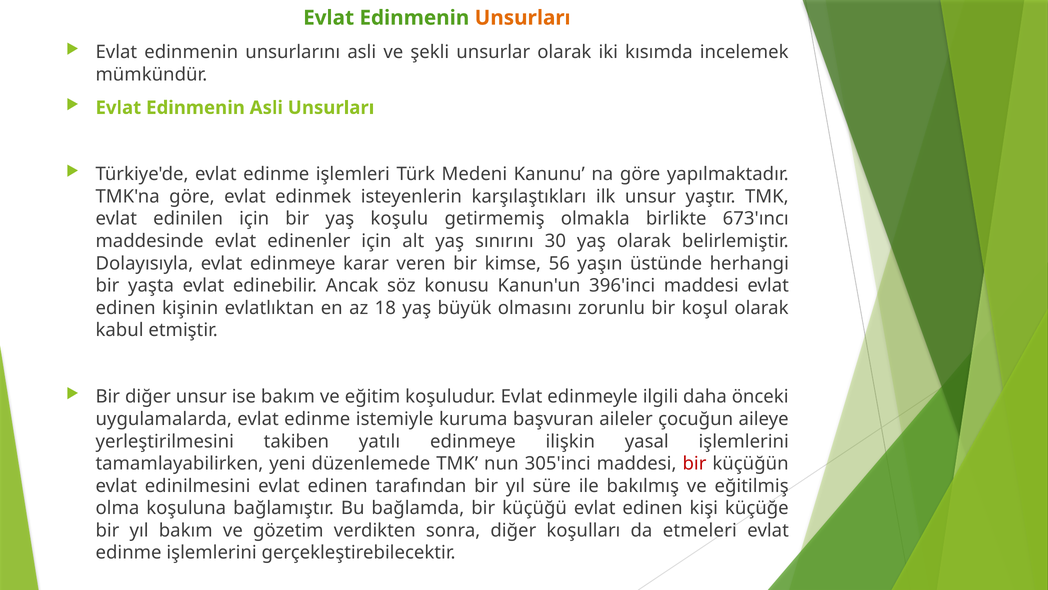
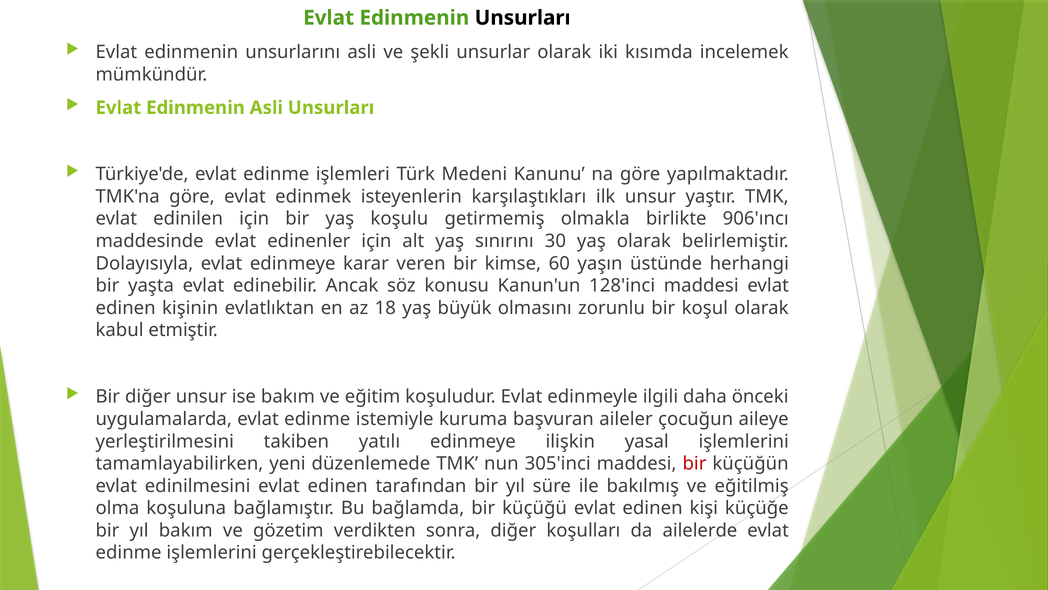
Unsurları at (523, 18) colour: orange -> black
673'ıncı: 673'ıncı -> 906'ıncı
56: 56 -> 60
396'inci: 396'inci -> 128'inci
etmeleri: etmeleri -> ailelerde
